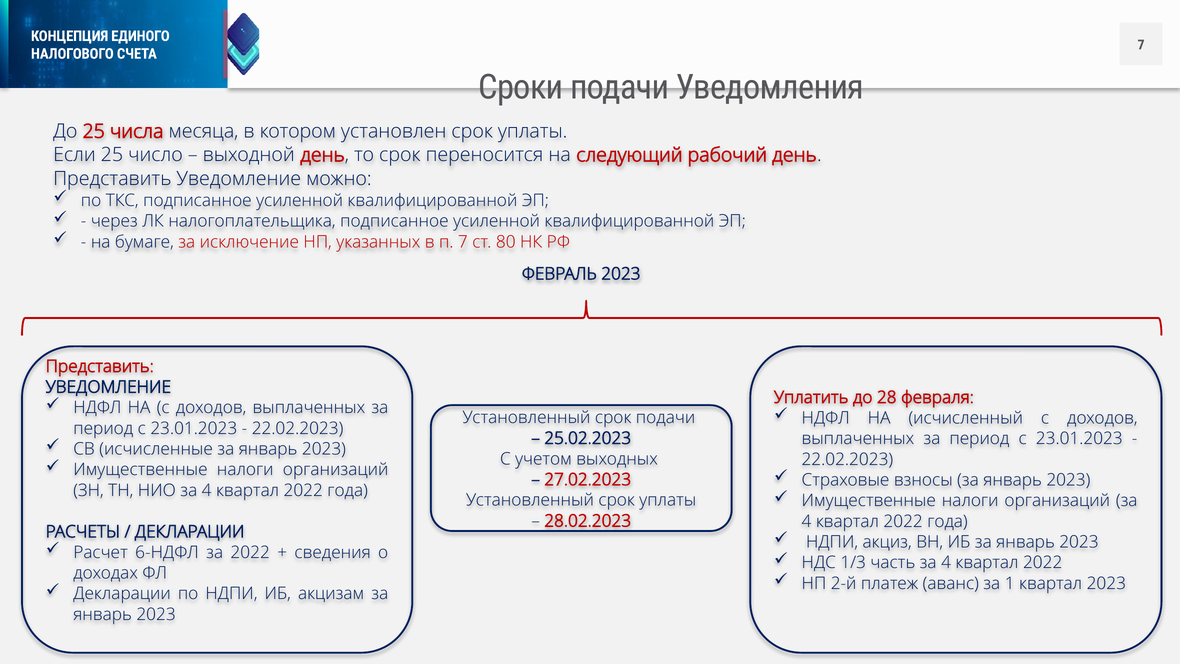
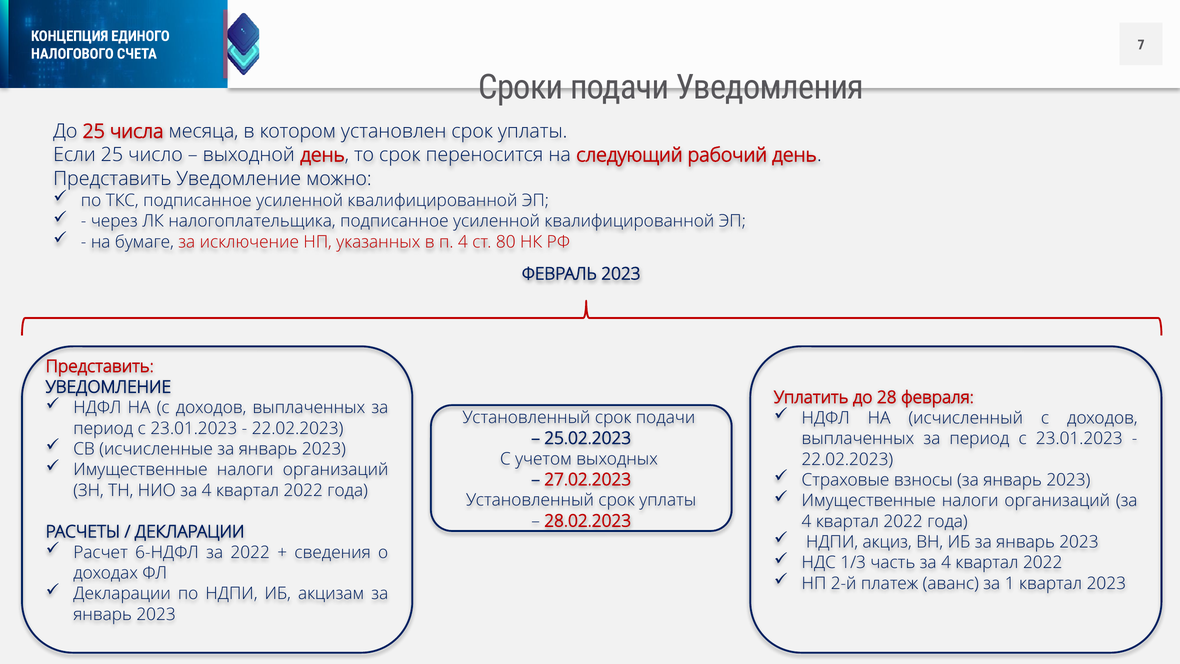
п 7: 7 -> 4
